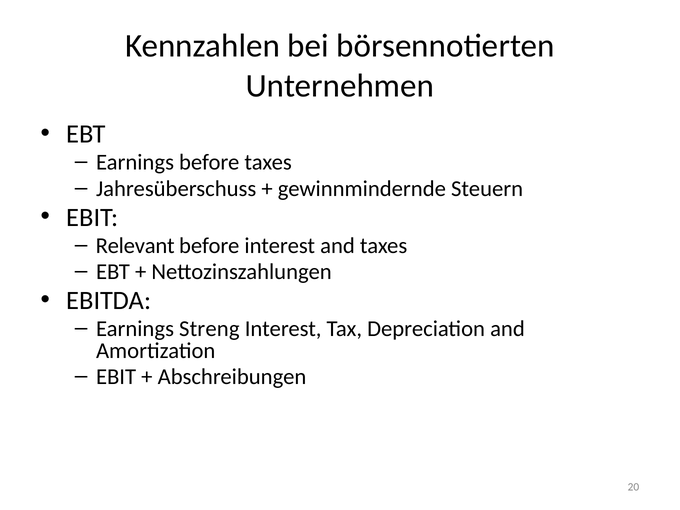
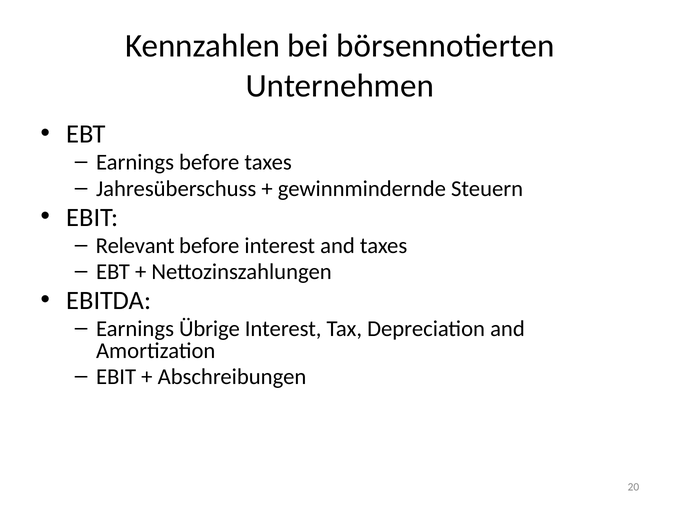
Streng: Streng -> Übrige
